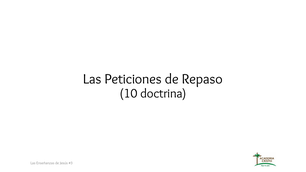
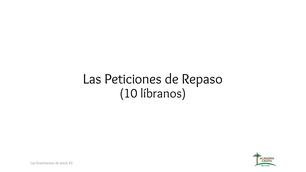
doctrina: doctrina -> líbranos
